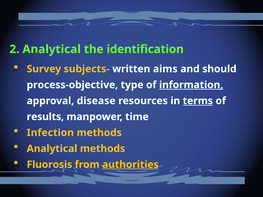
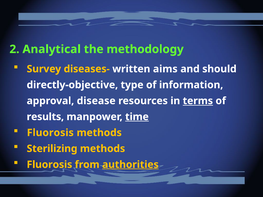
identification: identification -> methodology
subjects-: subjects- -> diseases-
process-objective: process-objective -> directly-objective
information underline: present -> none
time underline: none -> present
Infection at (50, 133): Infection -> Fluorosis
Analytical at (52, 149): Analytical -> Sterilizing
